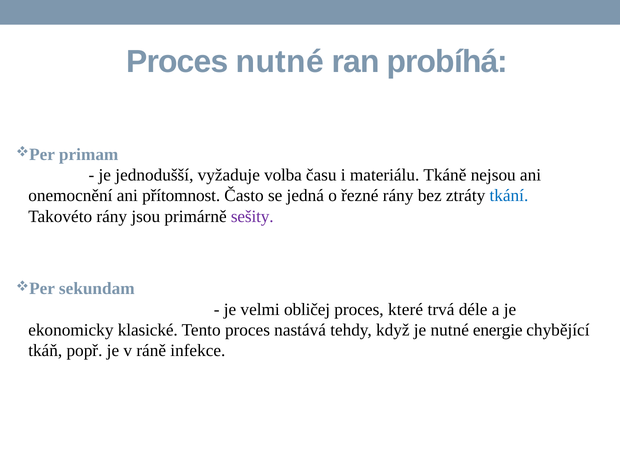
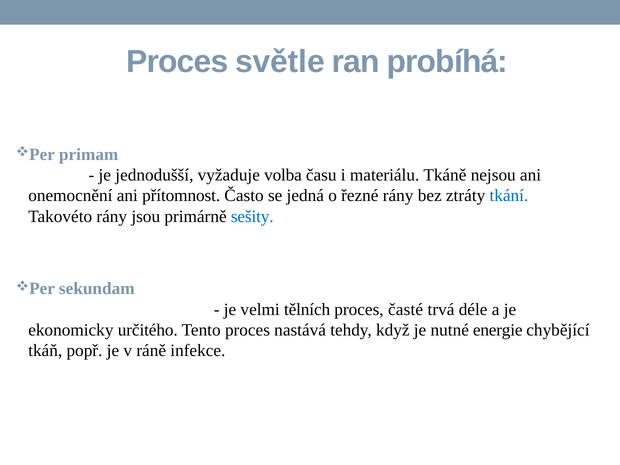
Proces nutné: nutné -> světle
sešity colour: purple -> blue
obličej: obličej -> tělních
které: které -> časté
klasické: klasické -> určitého
